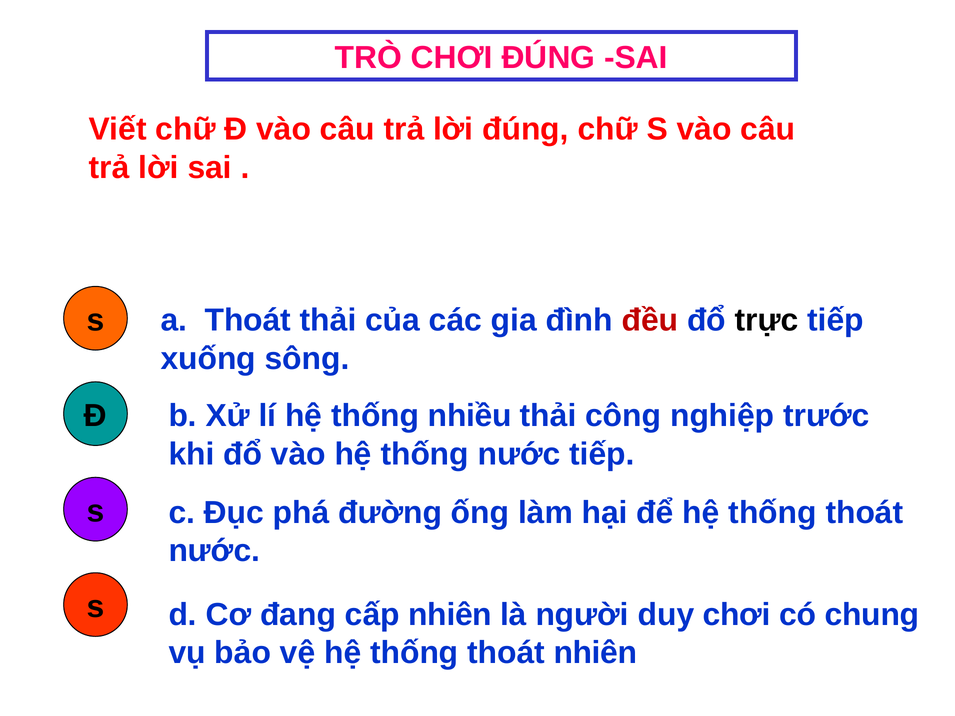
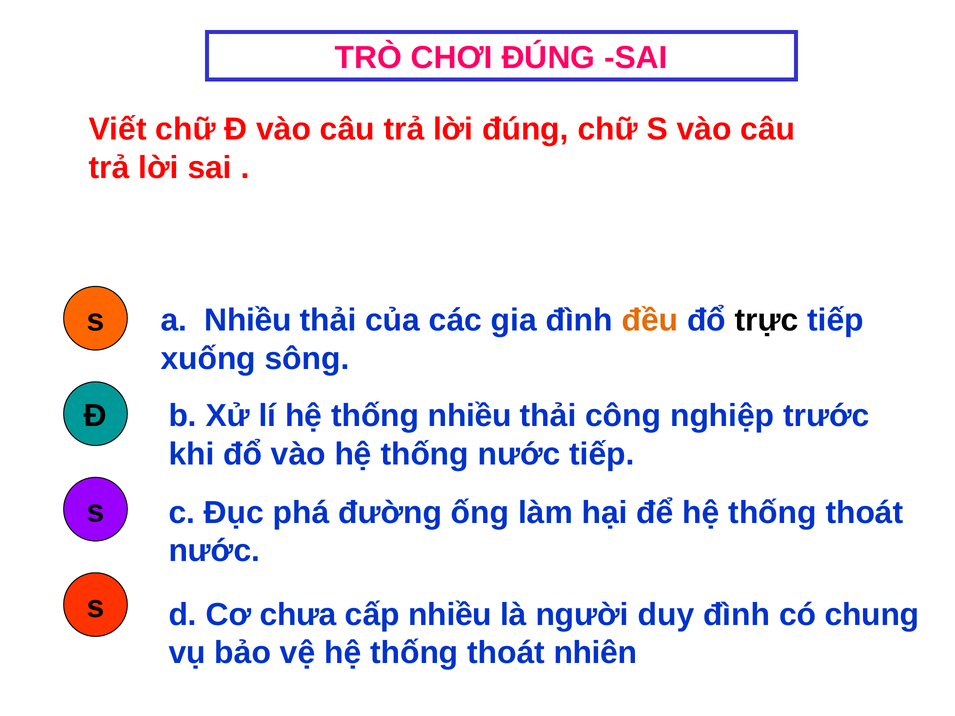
a Thoát: Thoát -> Nhiều
đều colour: red -> orange
đang: đang -> chưa
cấp nhiên: nhiên -> nhiều
duy chơi: chơi -> đình
